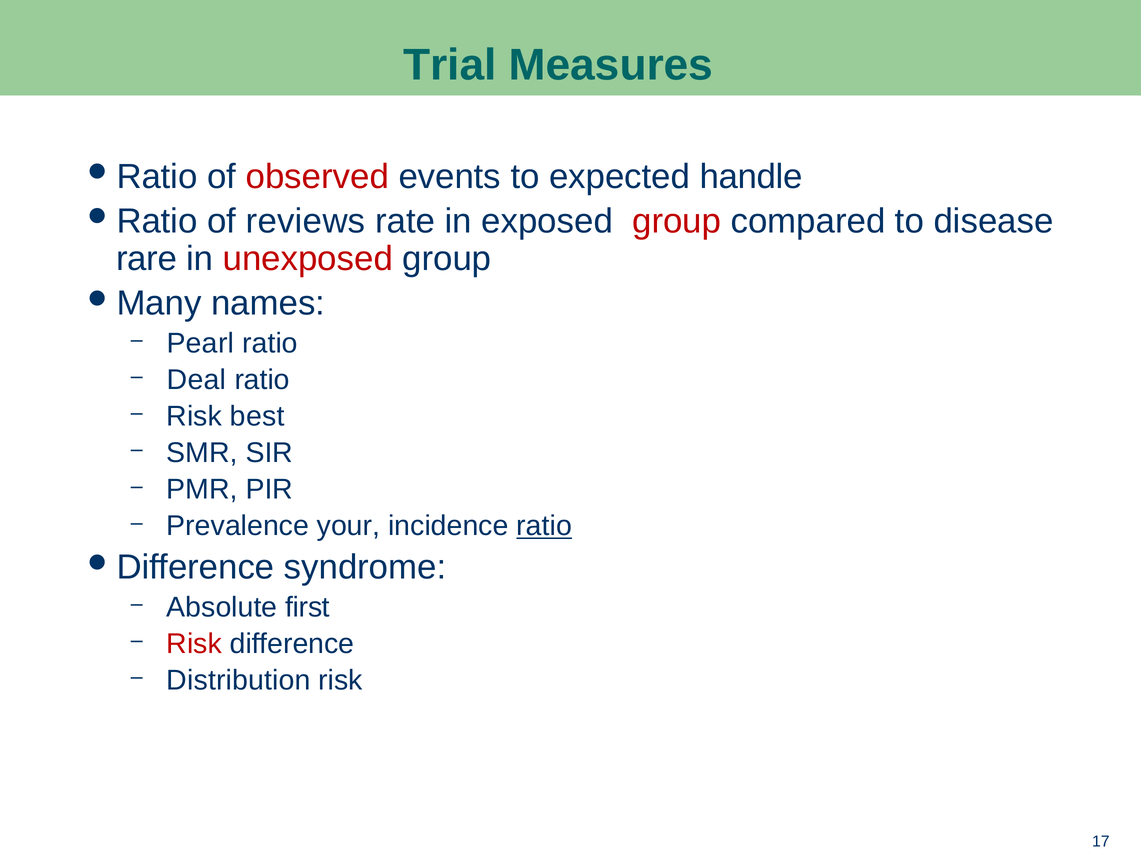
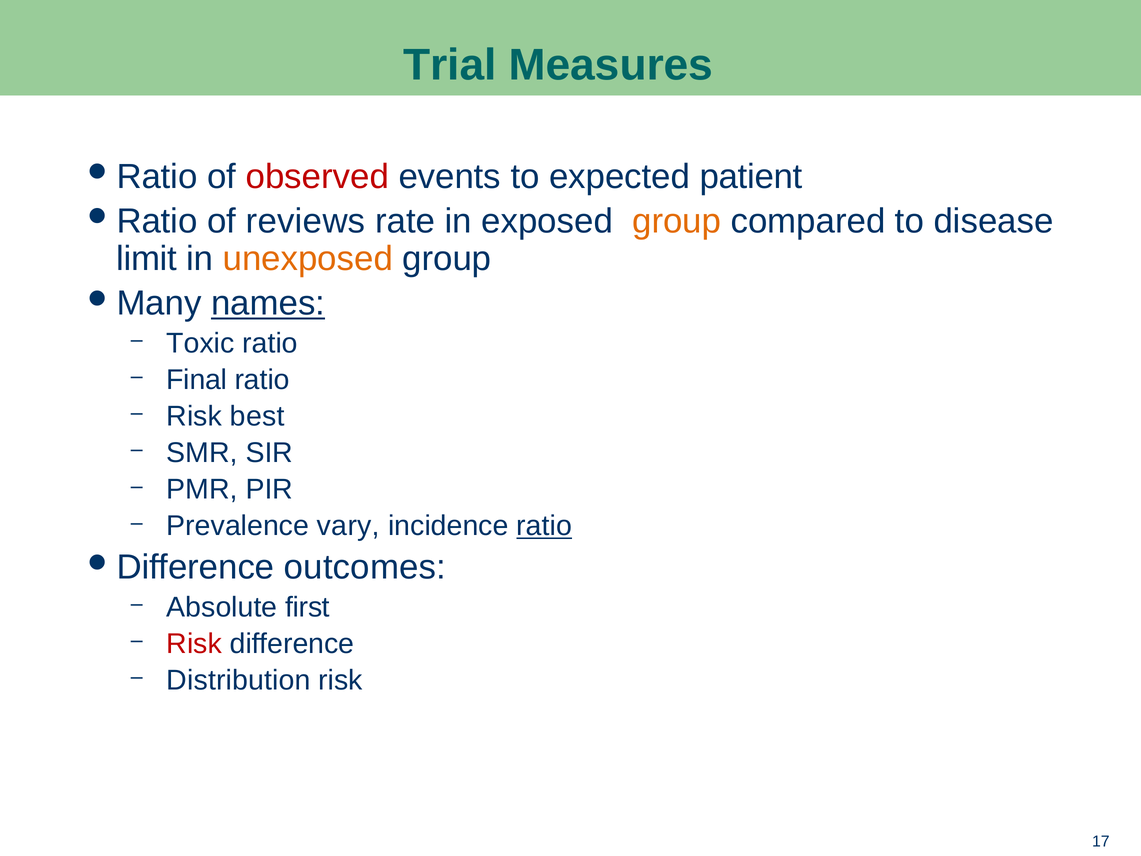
handle: handle -> patient
group at (677, 221) colour: red -> orange
rare: rare -> limit
unexposed colour: red -> orange
names underline: none -> present
Pearl: Pearl -> Toxic
Deal: Deal -> Final
your: your -> vary
syndrome: syndrome -> outcomes
